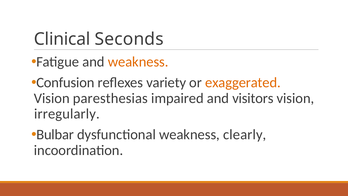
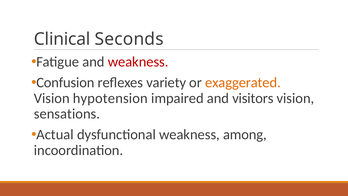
weakness at (138, 62) colour: orange -> red
paresthesias: paresthesias -> hypotension
irregularly: irregularly -> sensations
Bulbar: Bulbar -> Actual
clearly: clearly -> among
